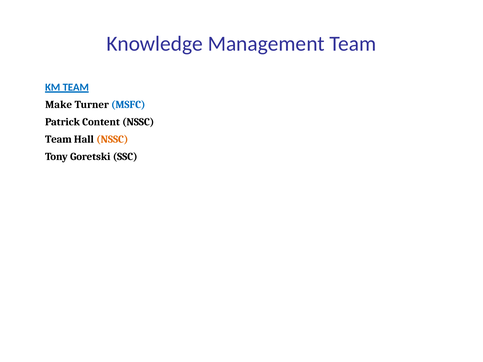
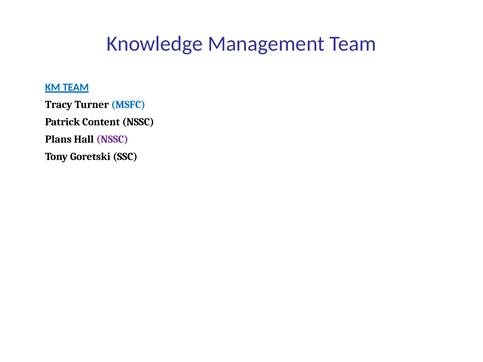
Make: Make -> Tracy
Team at (58, 139): Team -> Plans
NSSC at (112, 139) colour: orange -> purple
